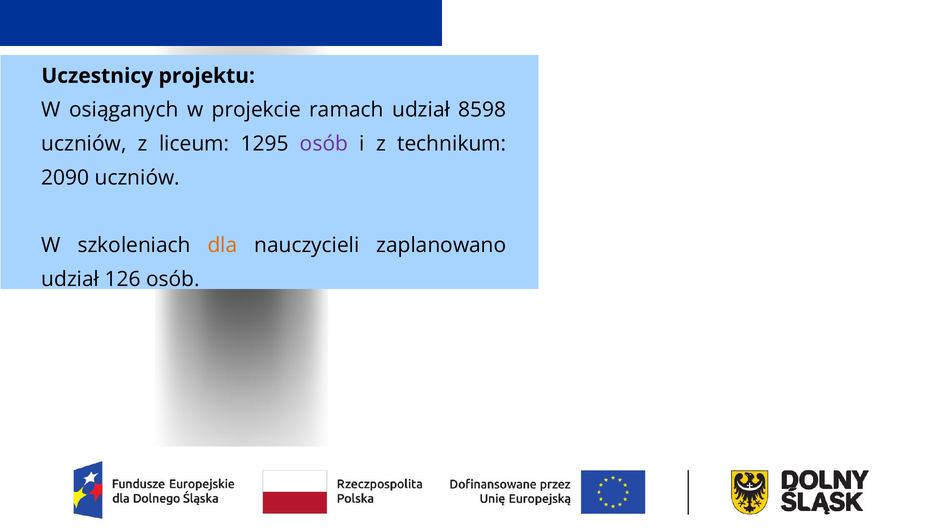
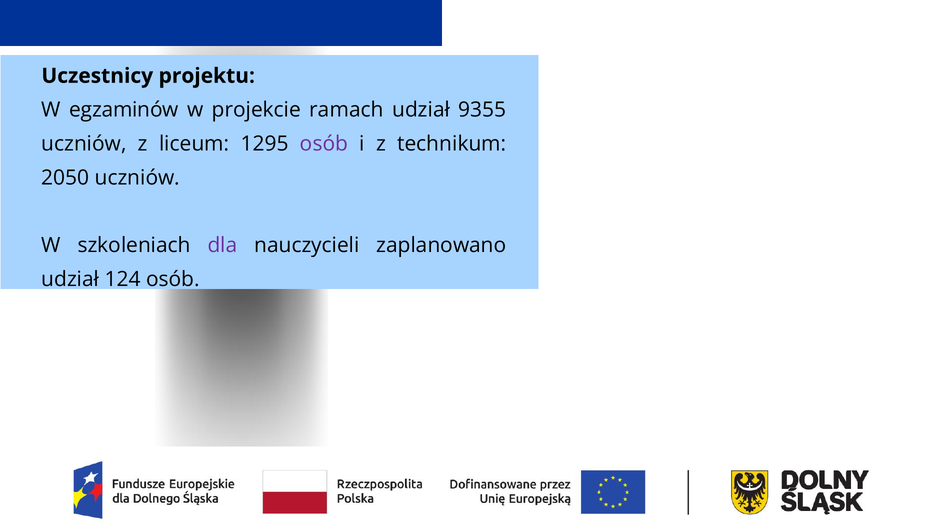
osiąganych: osiąganych -> egzaminów
8598: 8598 -> 9355
2090: 2090 -> 2050
dla colour: orange -> purple
126: 126 -> 124
